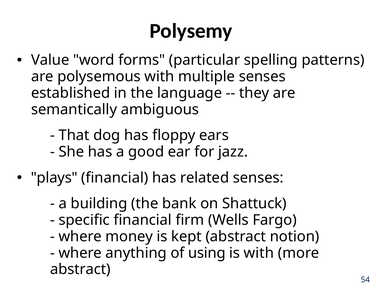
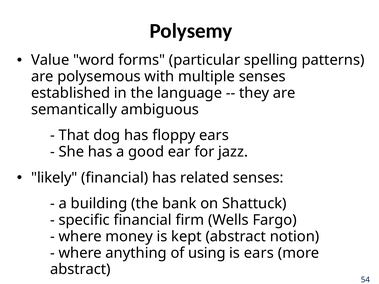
plays: plays -> likely
is with: with -> ears
